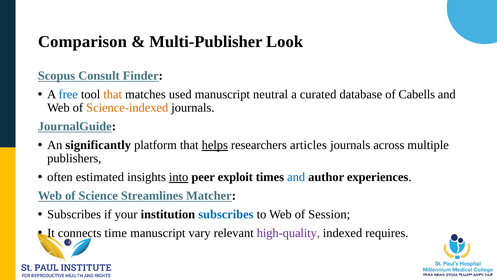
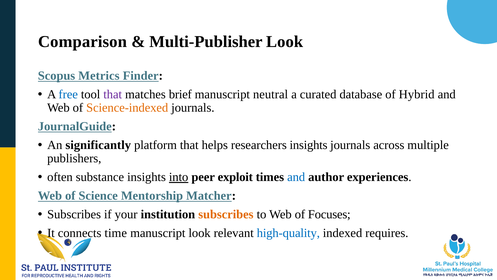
Consult: Consult -> Metrics
that at (113, 94) colour: orange -> purple
used: used -> brief
Cabells: Cabells -> Hybrid
helps underline: present -> none
researchers articles: articles -> insights
estimated: estimated -> substance
Streamlines: Streamlines -> Mentorship
subscribes at (226, 214) colour: blue -> orange
Session: Session -> Focuses
manuscript vary: vary -> look
high-quality colour: purple -> blue
